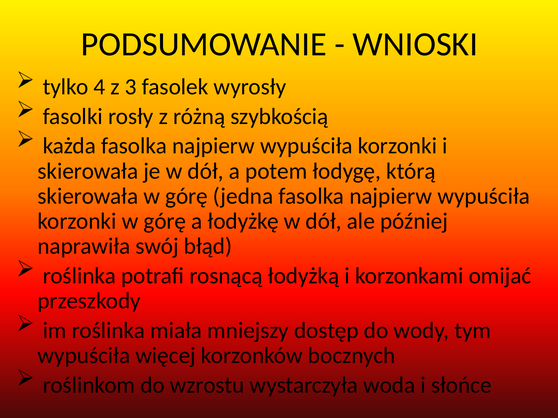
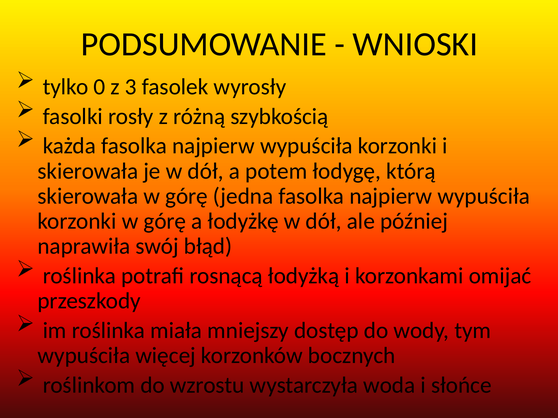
4: 4 -> 0
